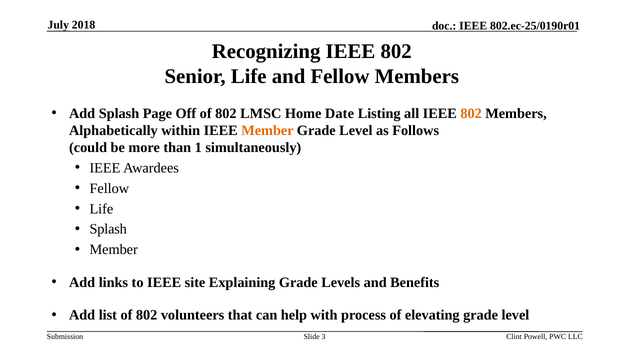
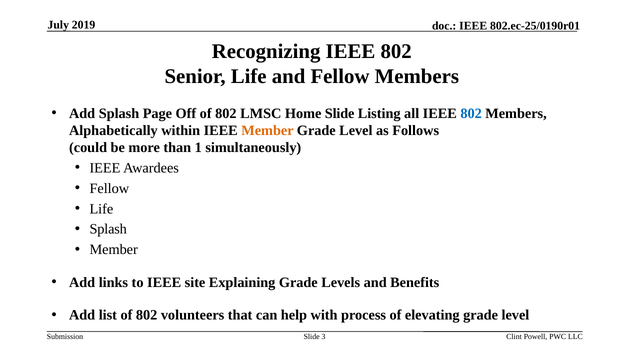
2018: 2018 -> 2019
Home Date: Date -> Slide
802 at (471, 113) colour: orange -> blue
